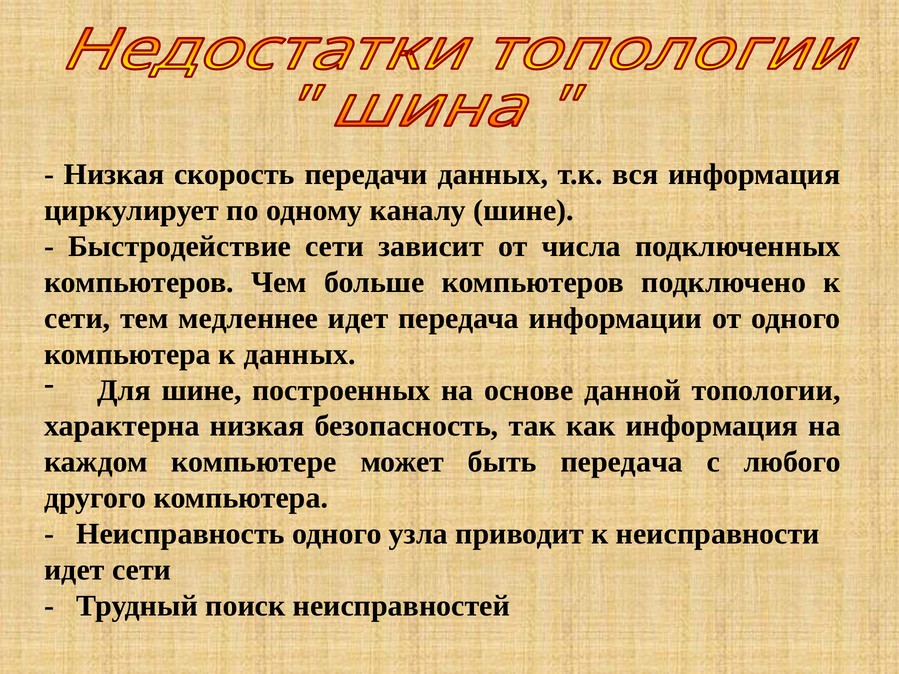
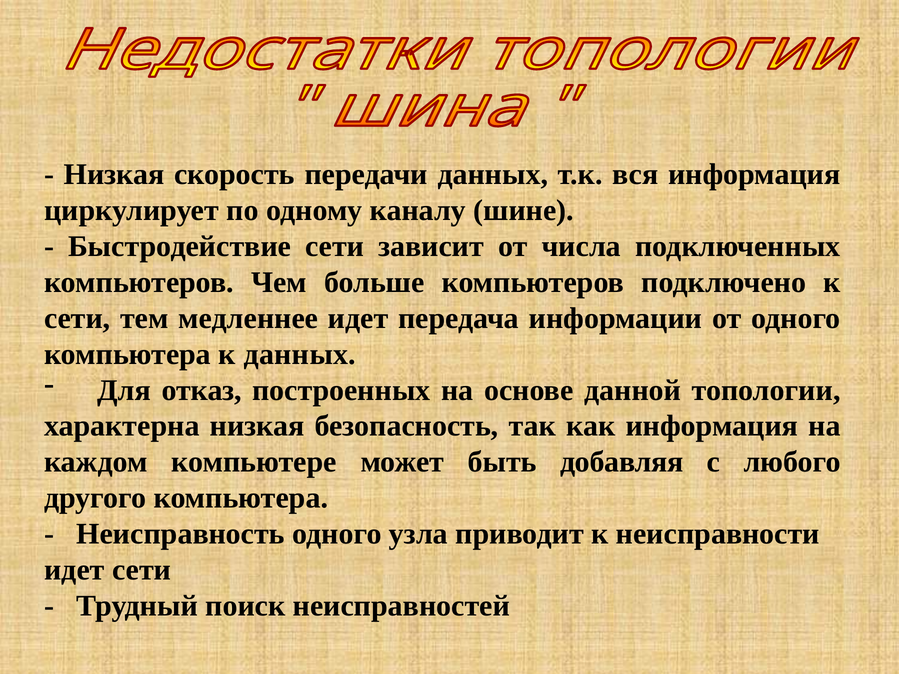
Для шине: шине -> отказ
быть передача: передача -> добавляя
